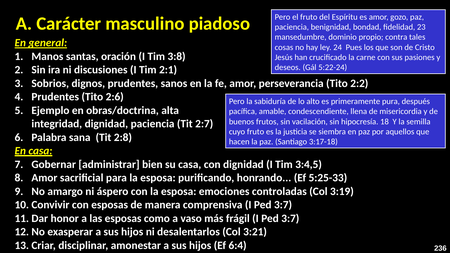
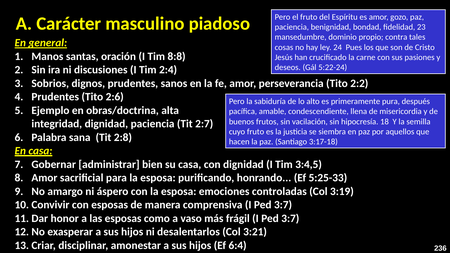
3:8: 3:8 -> 8:8
2:1: 2:1 -> 2:4
